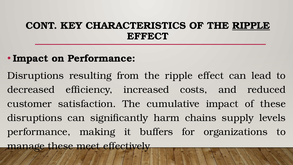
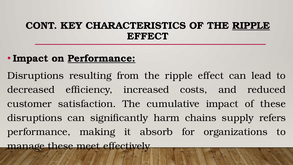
Performance at (102, 58) underline: none -> present
levels: levels -> refers
buffers: buffers -> absorb
